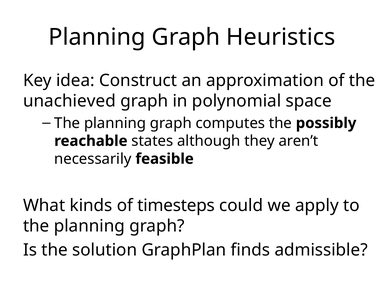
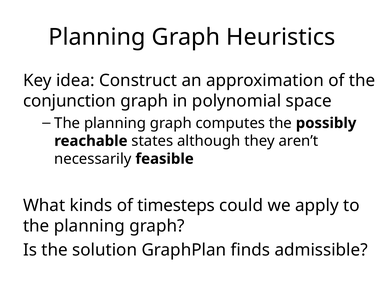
unachieved: unachieved -> conjunction
